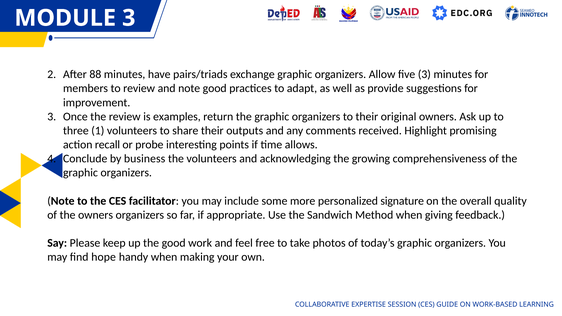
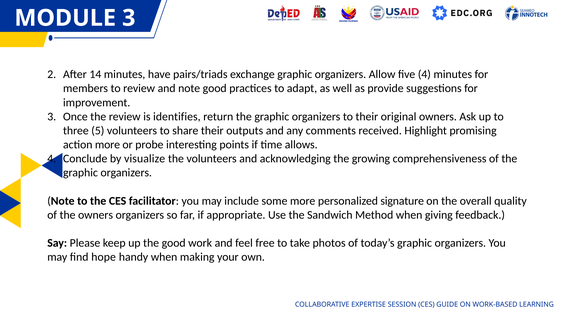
88: 88 -> 14
five 3: 3 -> 4
examples: examples -> identifies
three 1: 1 -> 5
action recall: recall -> more
business: business -> visualize
